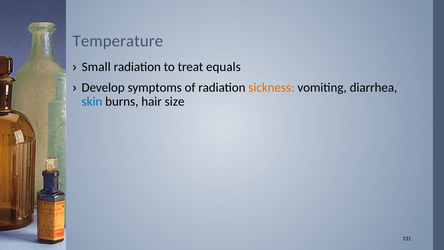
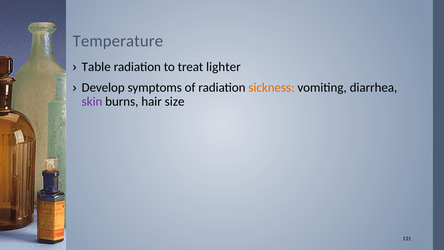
Small: Small -> Table
equals: equals -> lighter
skin colour: blue -> purple
